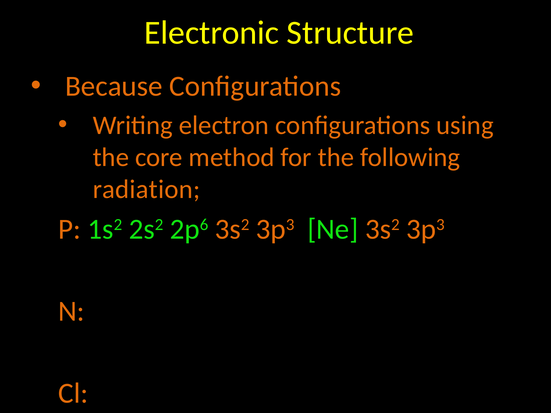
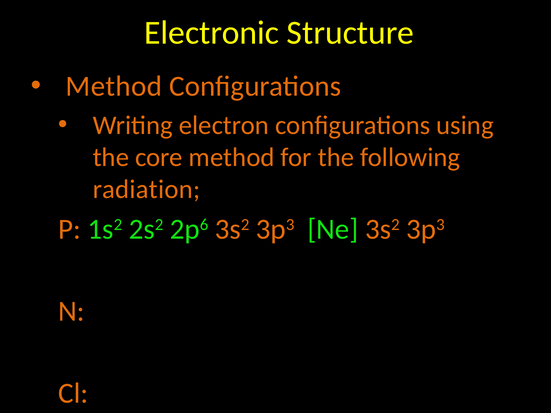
Because at (114, 86): Because -> Method
